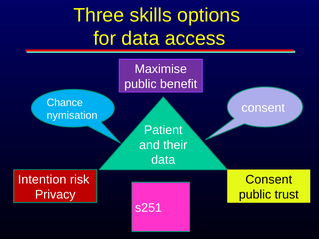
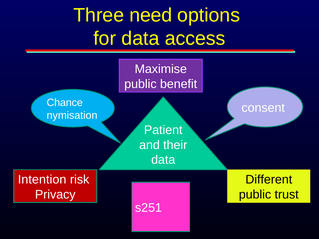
skills: skills -> need
Consent at (269, 180): Consent -> Different
